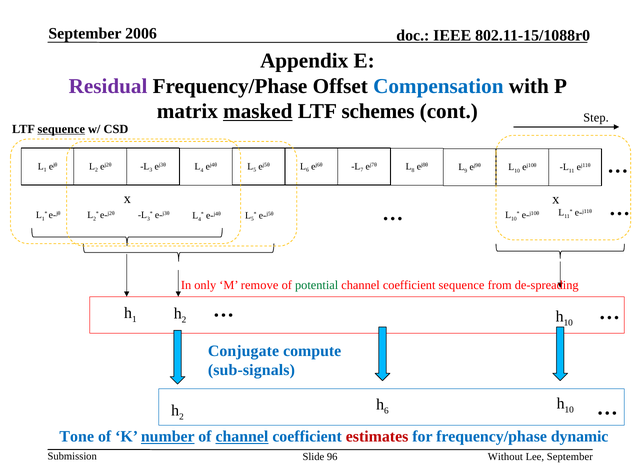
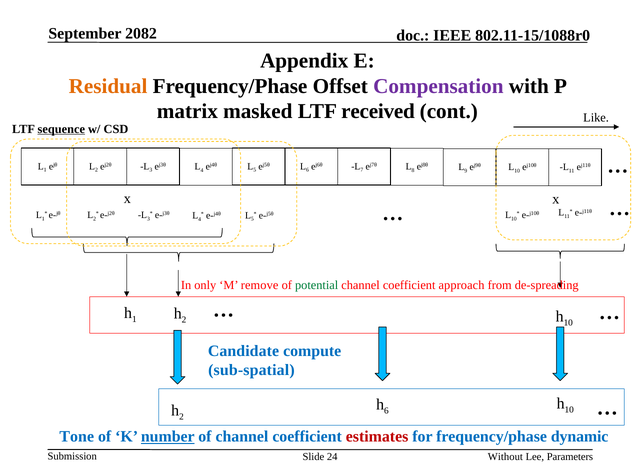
2006: 2006 -> 2082
Residual colour: purple -> orange
Compensation colour: blue -> purple
masked underline: present -> none
schemes: schemes -> received
Step: Step -> Like
coefficient sequence: sequence -> approach
Conjugate: Conjugate -> Candidate
sub-signals: sub-signals -> sub-spatial
channel at (242, 437) underline: present -> none
96: 96 -> 24
Lee September: September -> Parameters
